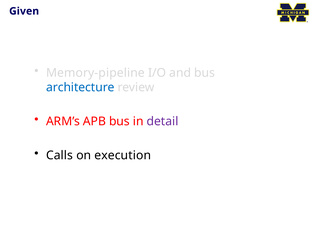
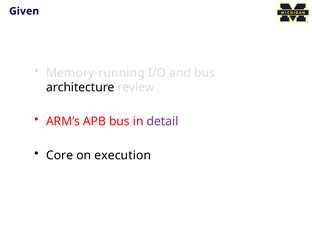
Memory-pipeline: Memory-pipeline -> Memory-running
architecture colour: blue -> black
Calls: Calls -> Core
